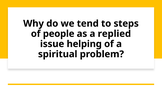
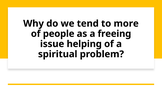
steps: steps -> more
replied: replied -> freeing
